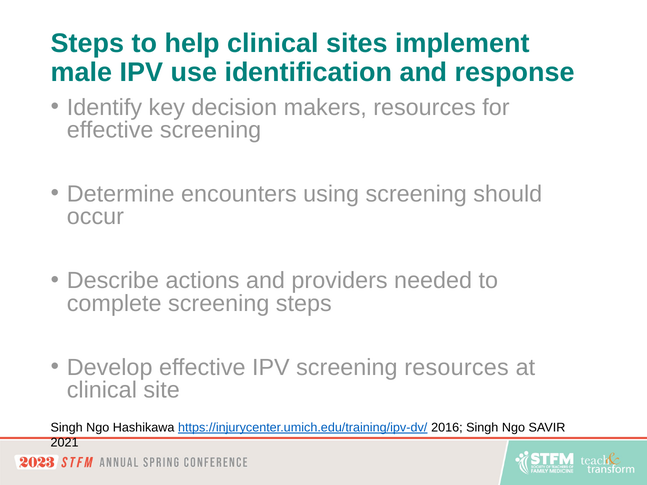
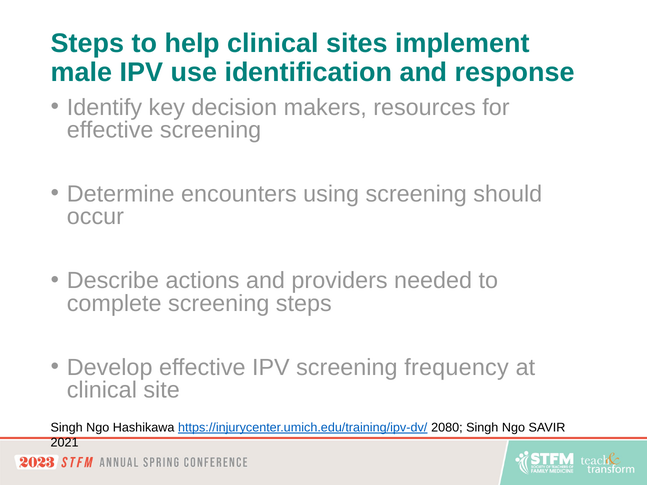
screening resources: resources -> frequency
2016: 2016 -> 2080
